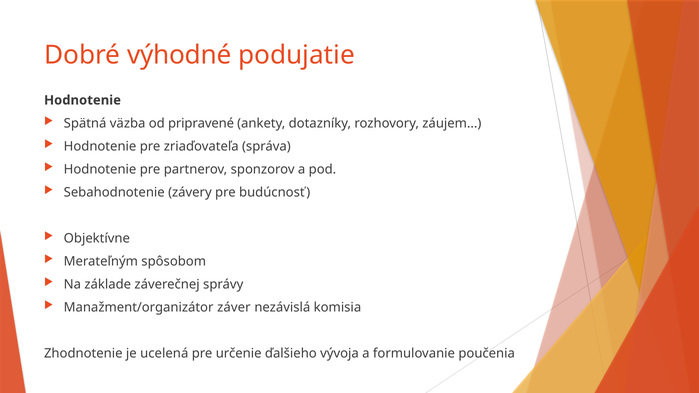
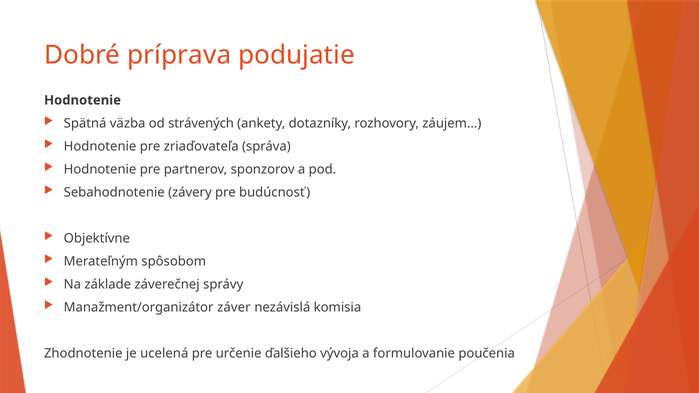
výhodné: výhodné -> príprava
pripravené: pripravené -> strávených
